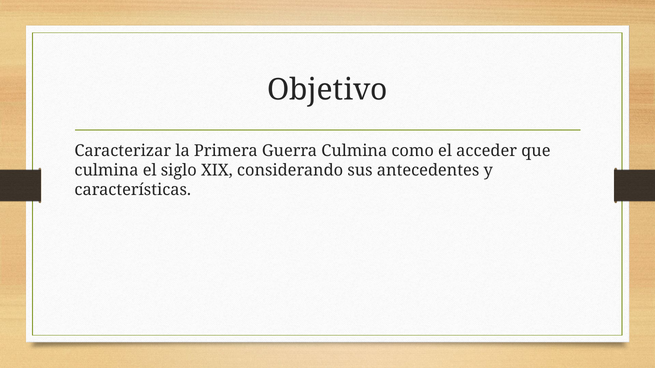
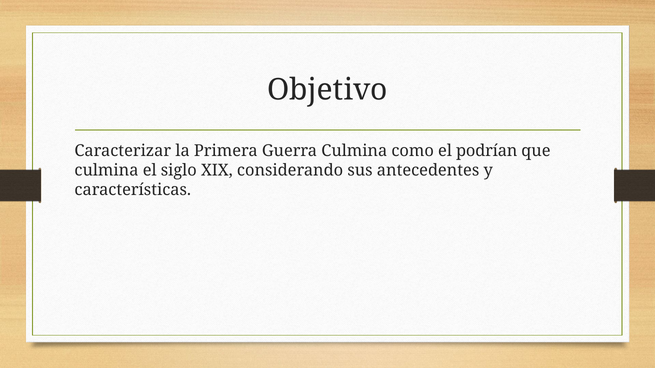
acceder: acceder -> podrían
